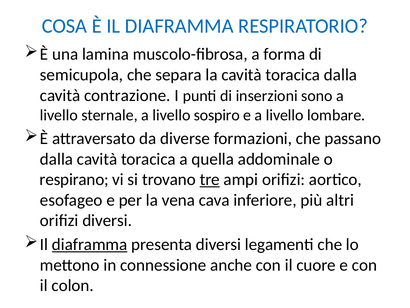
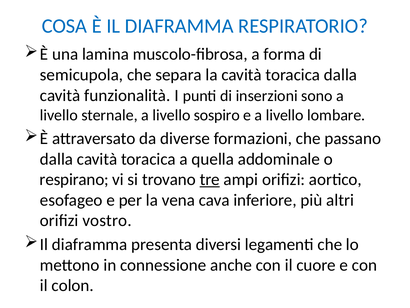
contrazione: contrazione -> funzionalità
orifizi diversi: diversi -> vostro
diaframma at (90, 244) underline: present -> none
